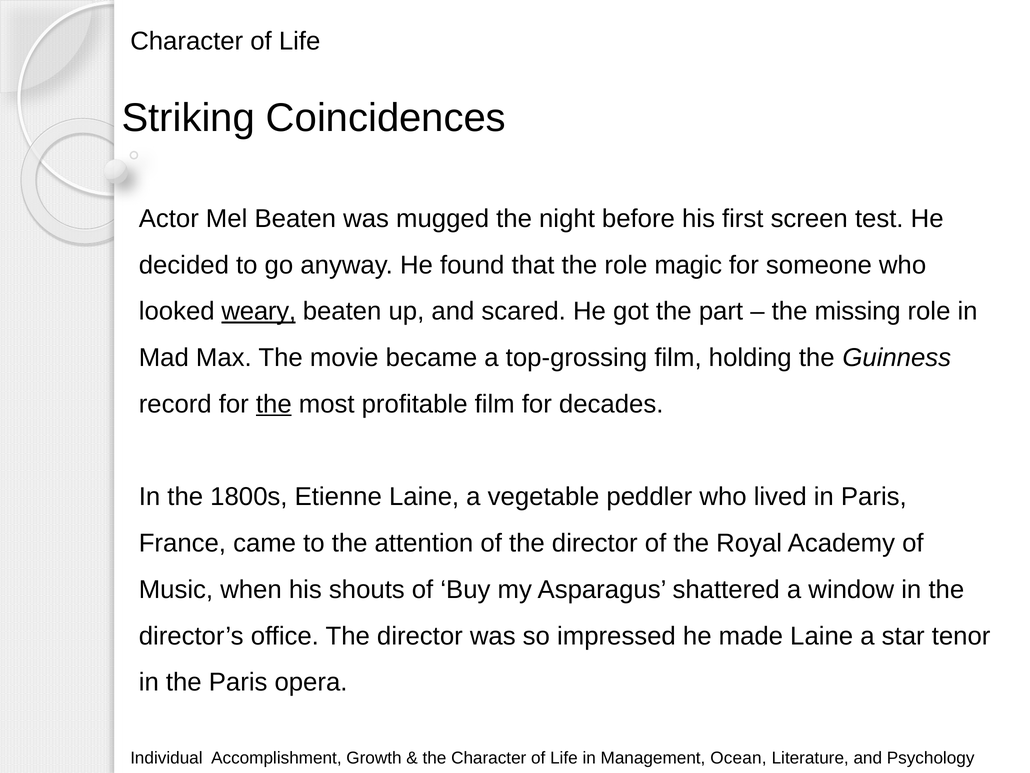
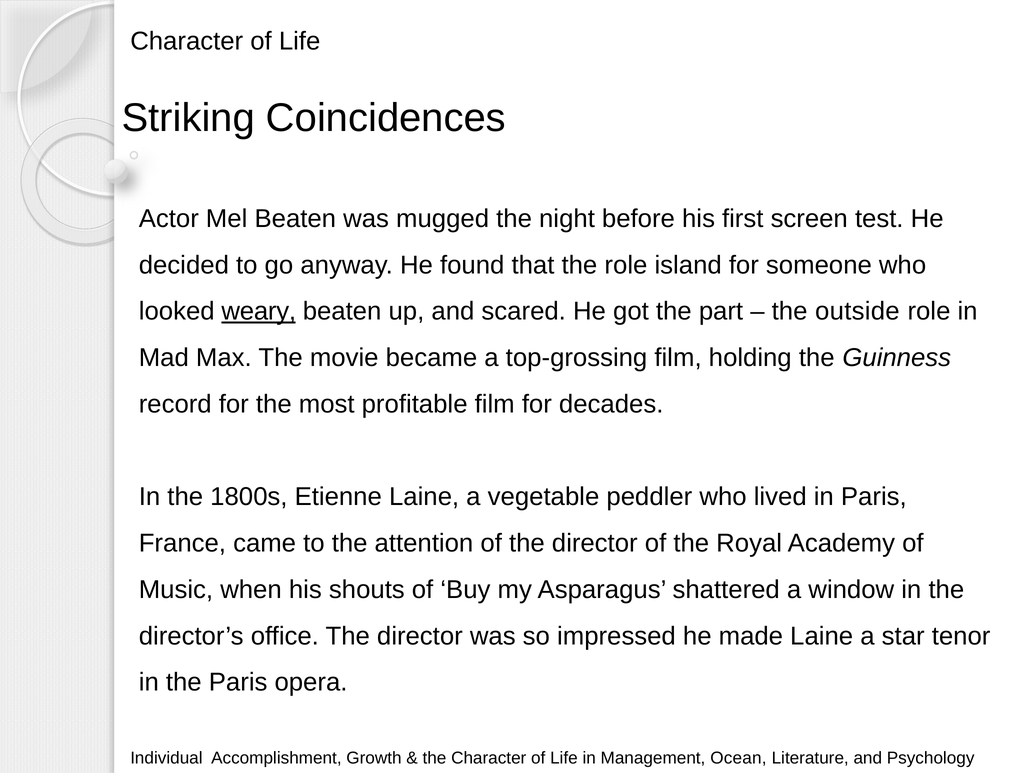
magic: magic -> island
missing: missing -> outside
the at (274, 404) underline: present -> none
